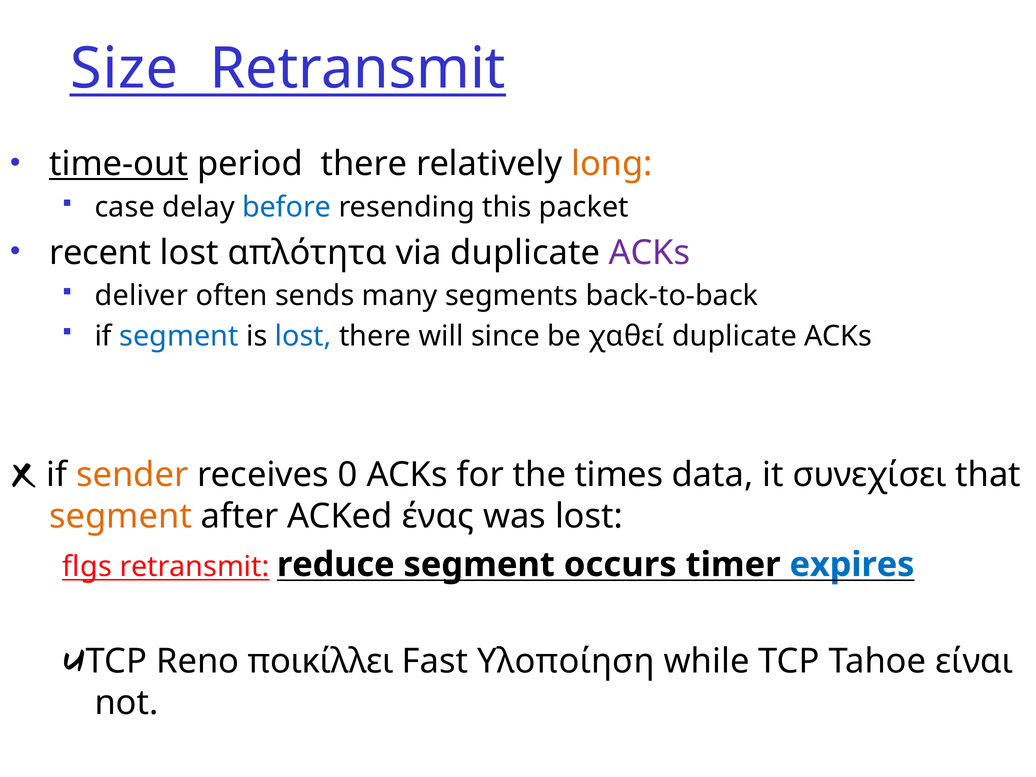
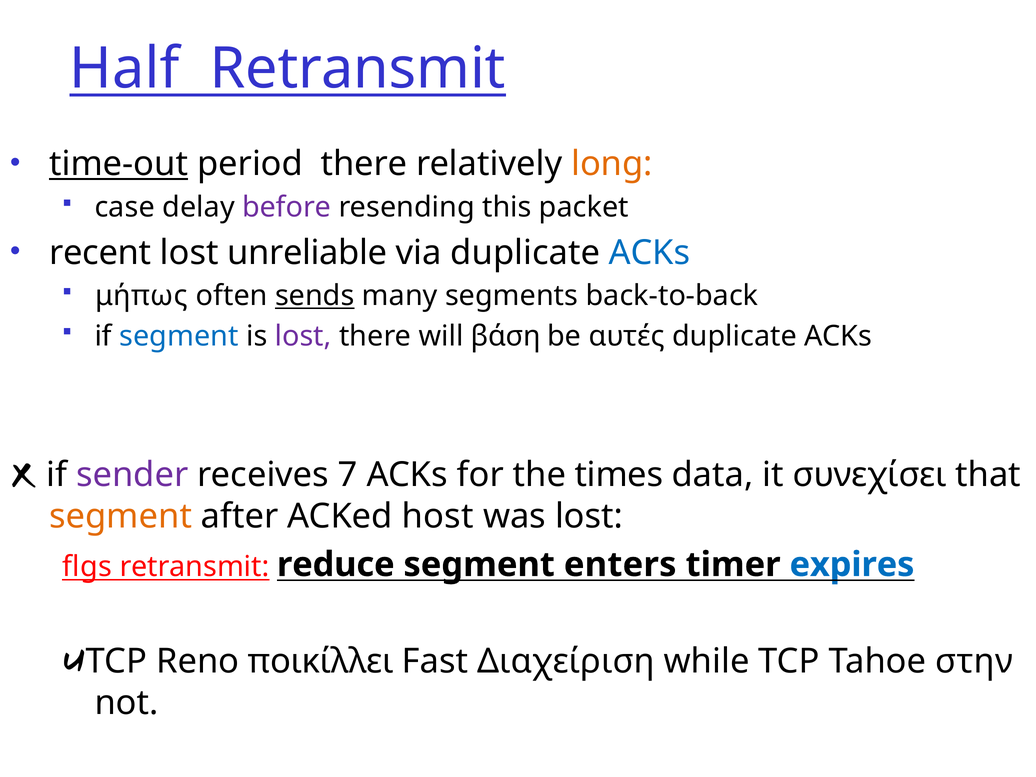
Size: Size -> Half
before colour: blue -> purple
απλότητα: απλότητα -> unreliable
ACKs at (650, 253) colour: purple -> blue
deliver: deliver -> μήπως
sends underline: none -> present
lost at (303, 336) colour: blue -> purple
since: since -> βάση
χαθεί: χαθεί -> αυτές
sender colour: orange -> purple
0: 0 -> 7
ένας: ένας -> host
occurs: occurs -> enters
Υλοποίηση: Υλοποίηση -> Διαχείριση
είναι: είναι -> στην
